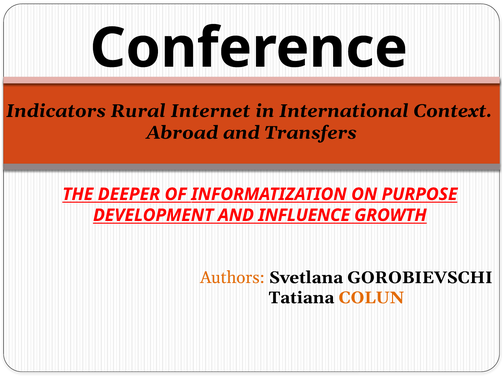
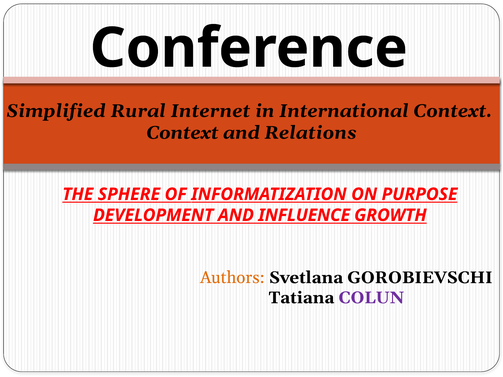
Indicators: Indicators -> Simplified
Abroad at (182, 133): Abroad -> Context
Transfers: Transfers -> Relations
DEEPER: DEEPER -> SPHERE
COLUN colour: orange -> purple
